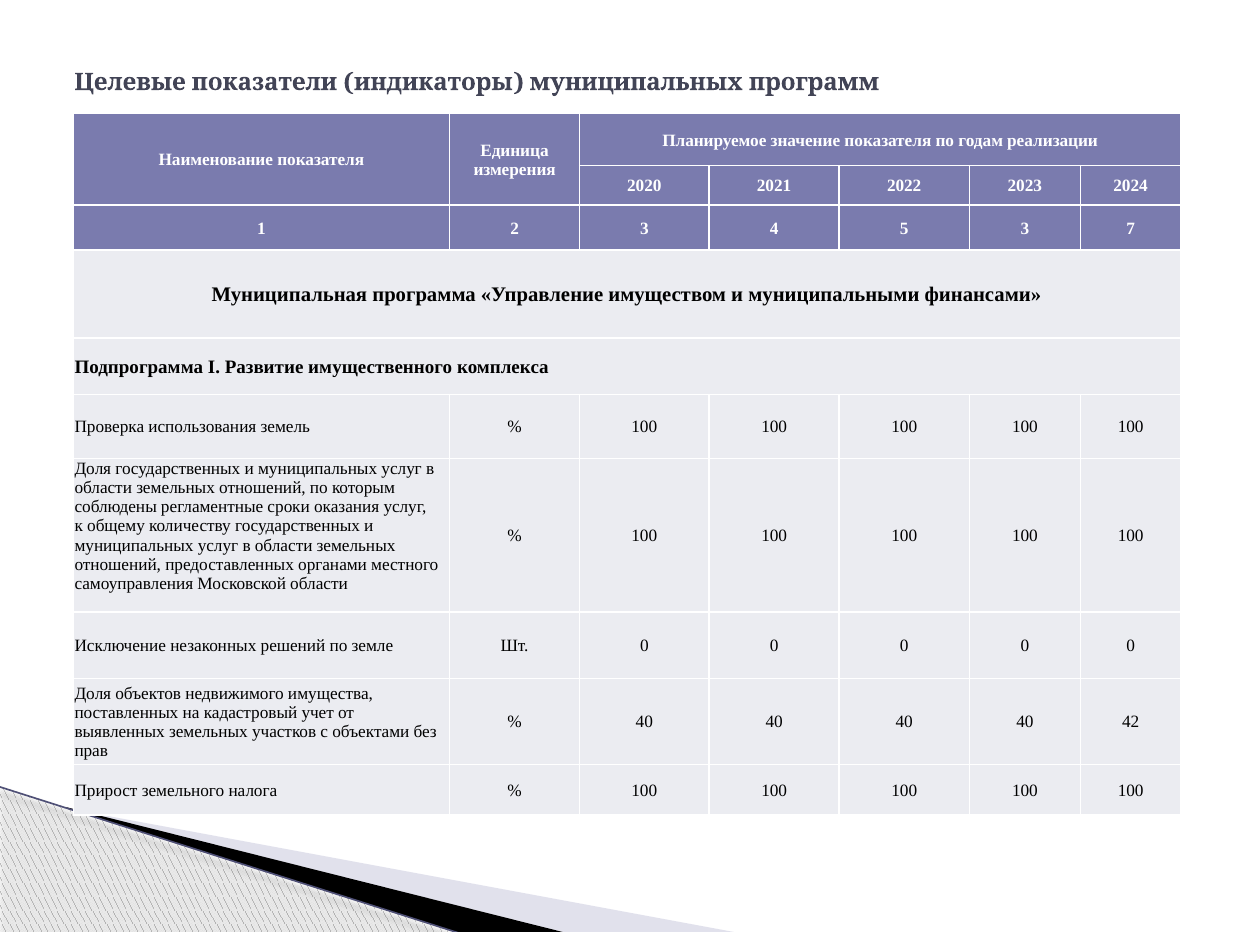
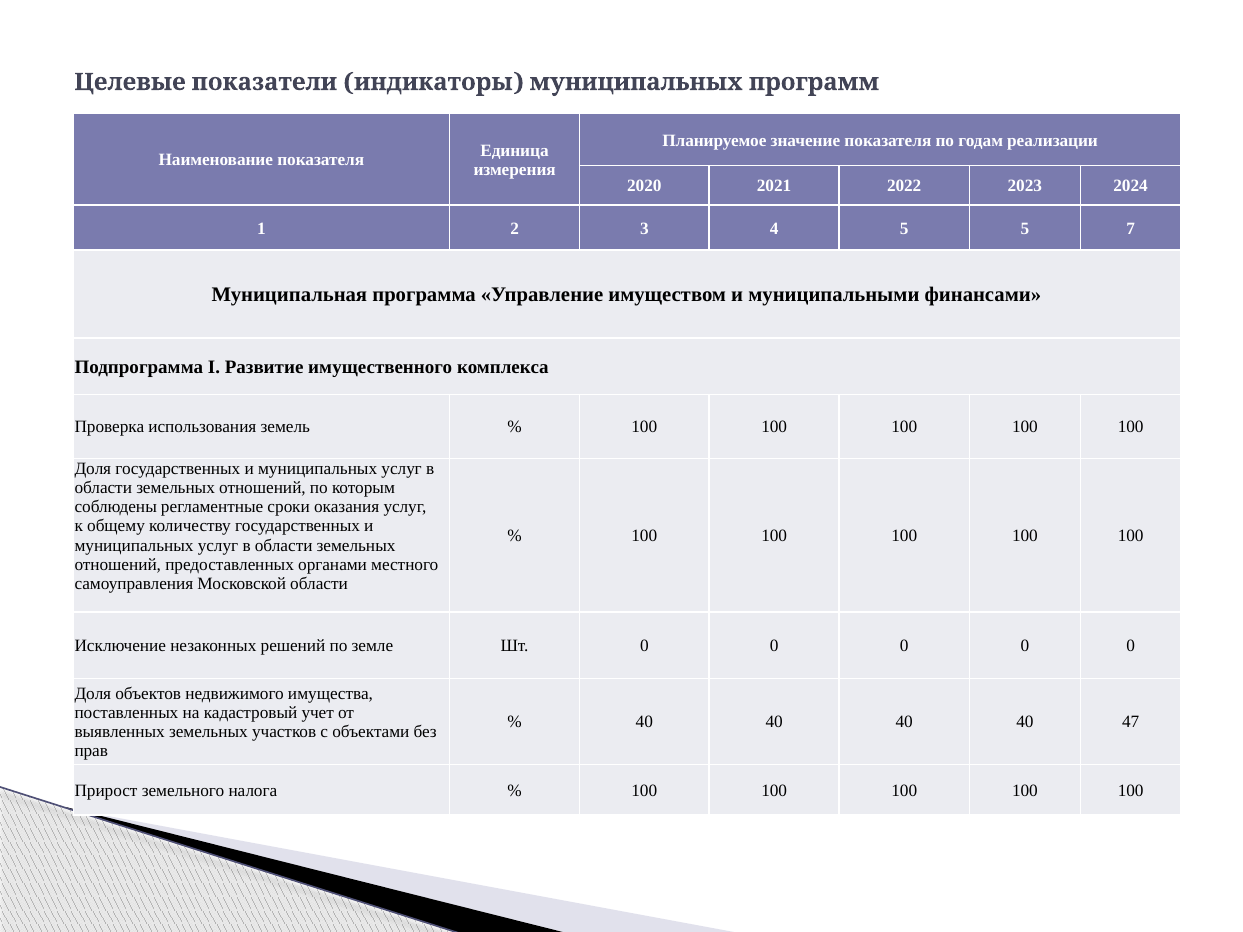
5 3: 3 -> 5
42: 42 -> 47
